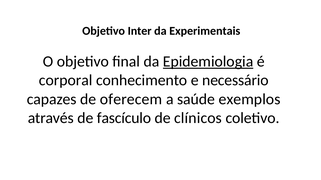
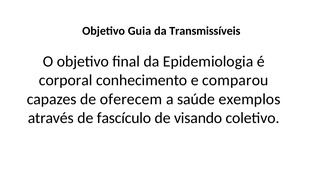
Inter: Inter -> Guia
Experimentais: Experimentais -> Transmissíveis
Epidemiologia underline: present -> none
necessário: necessário -> comparou
clínicos: clínicos -> visando
